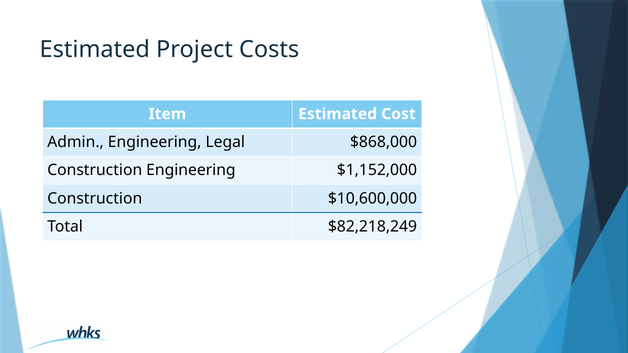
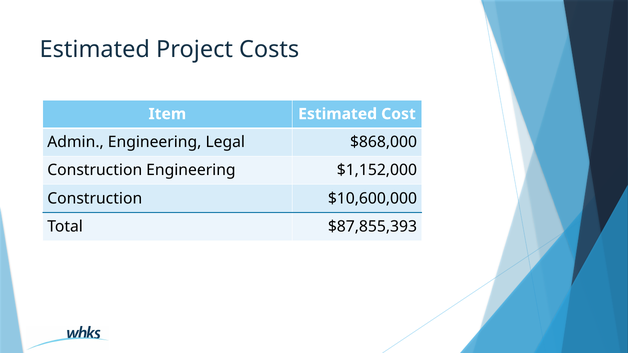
$82,218,249: $82,218,249 -> $87,855,393
